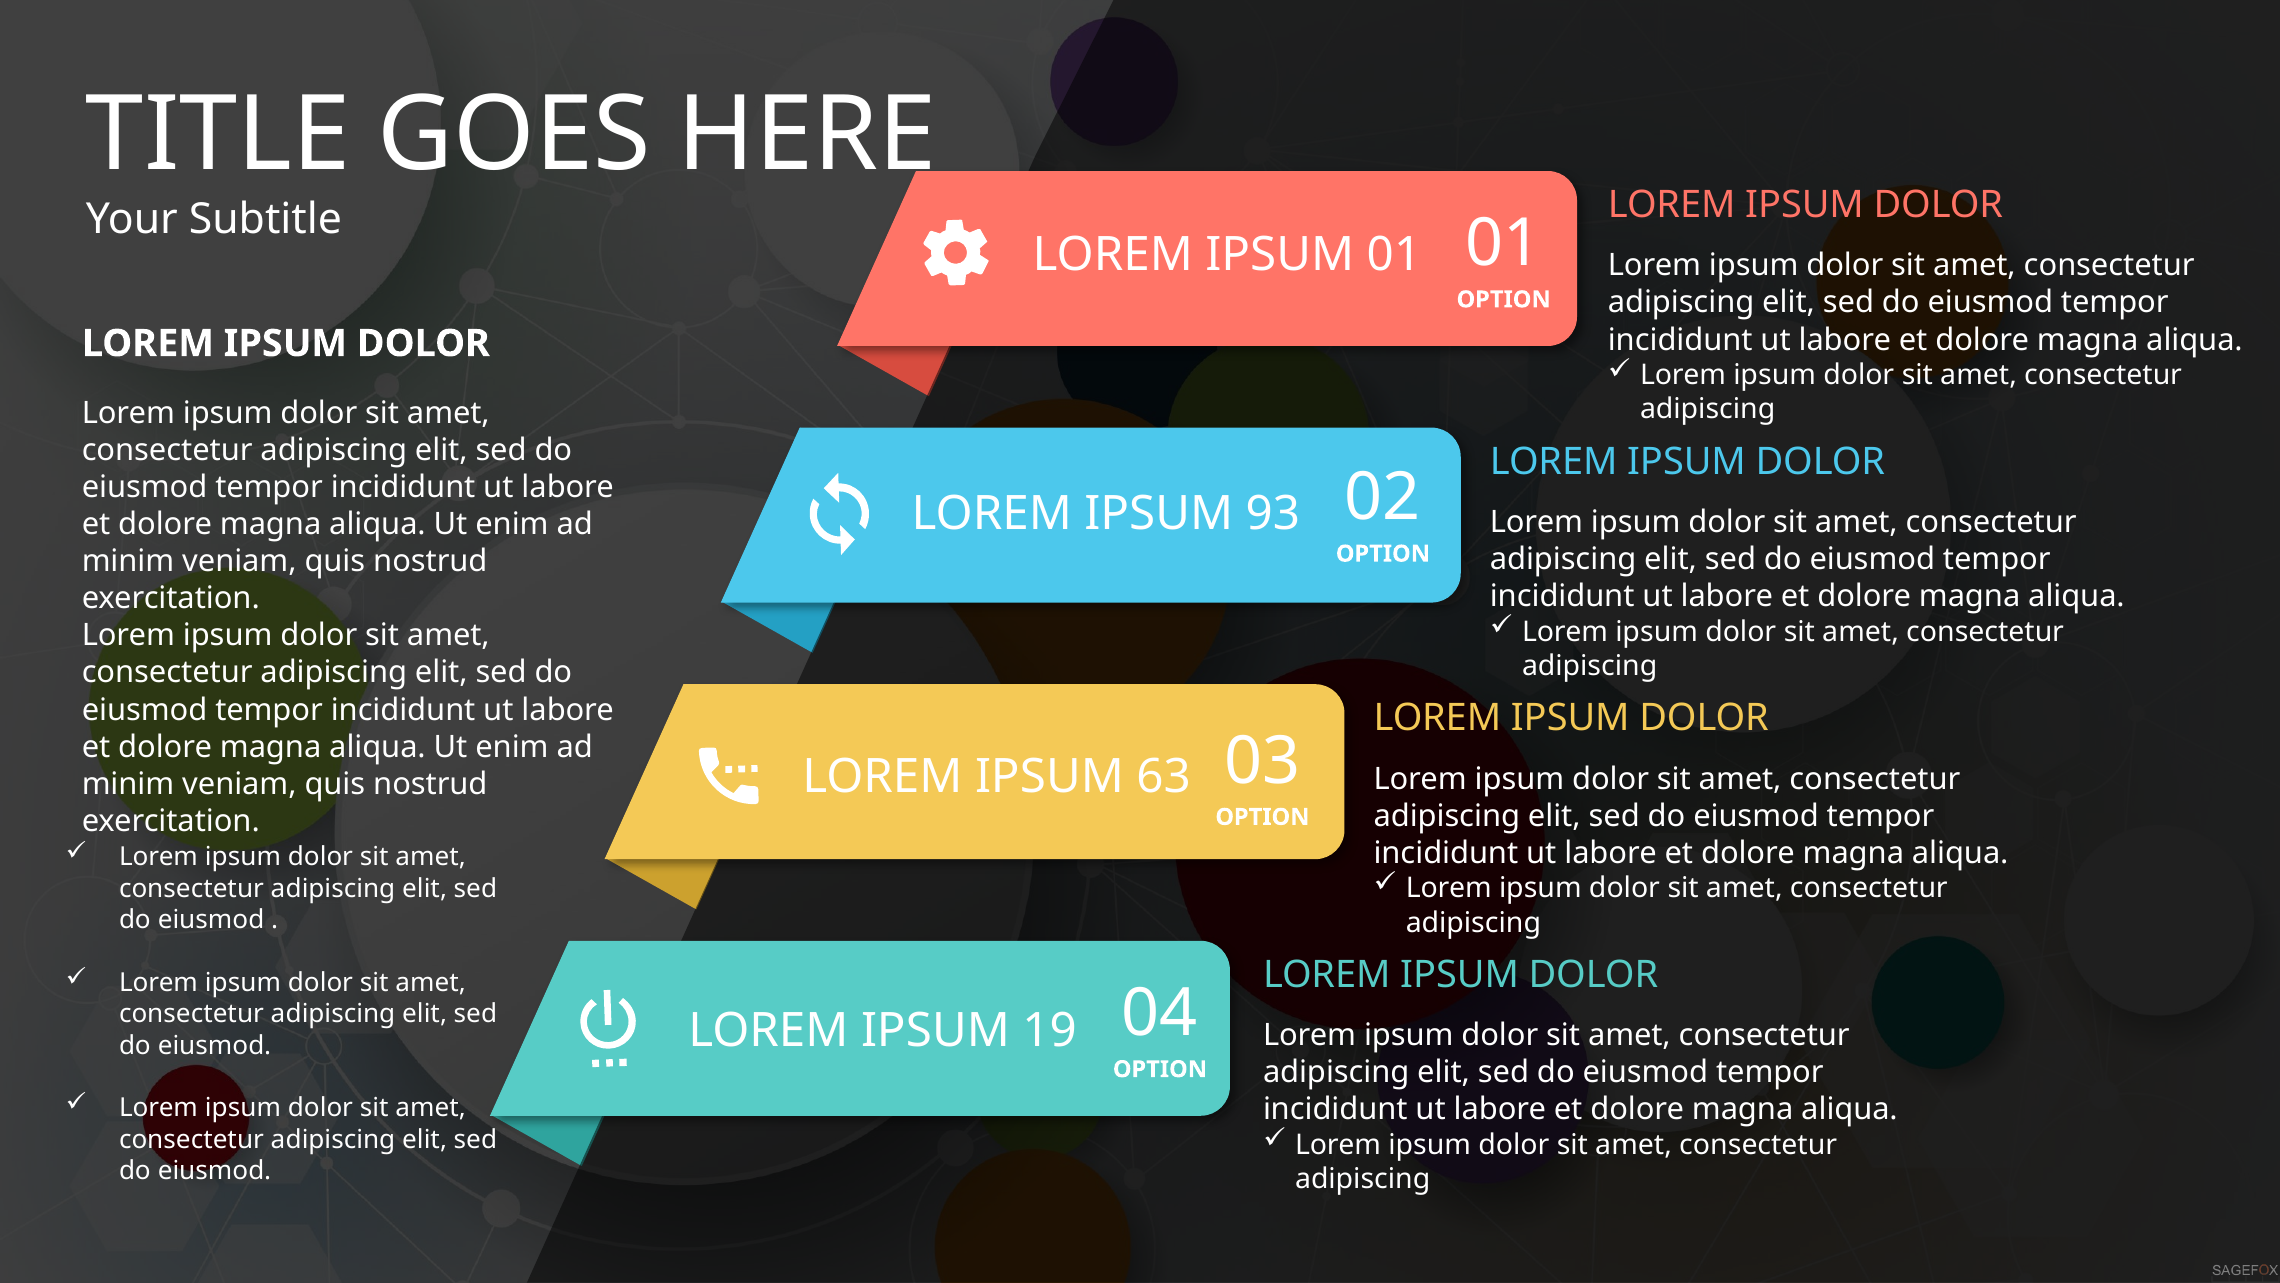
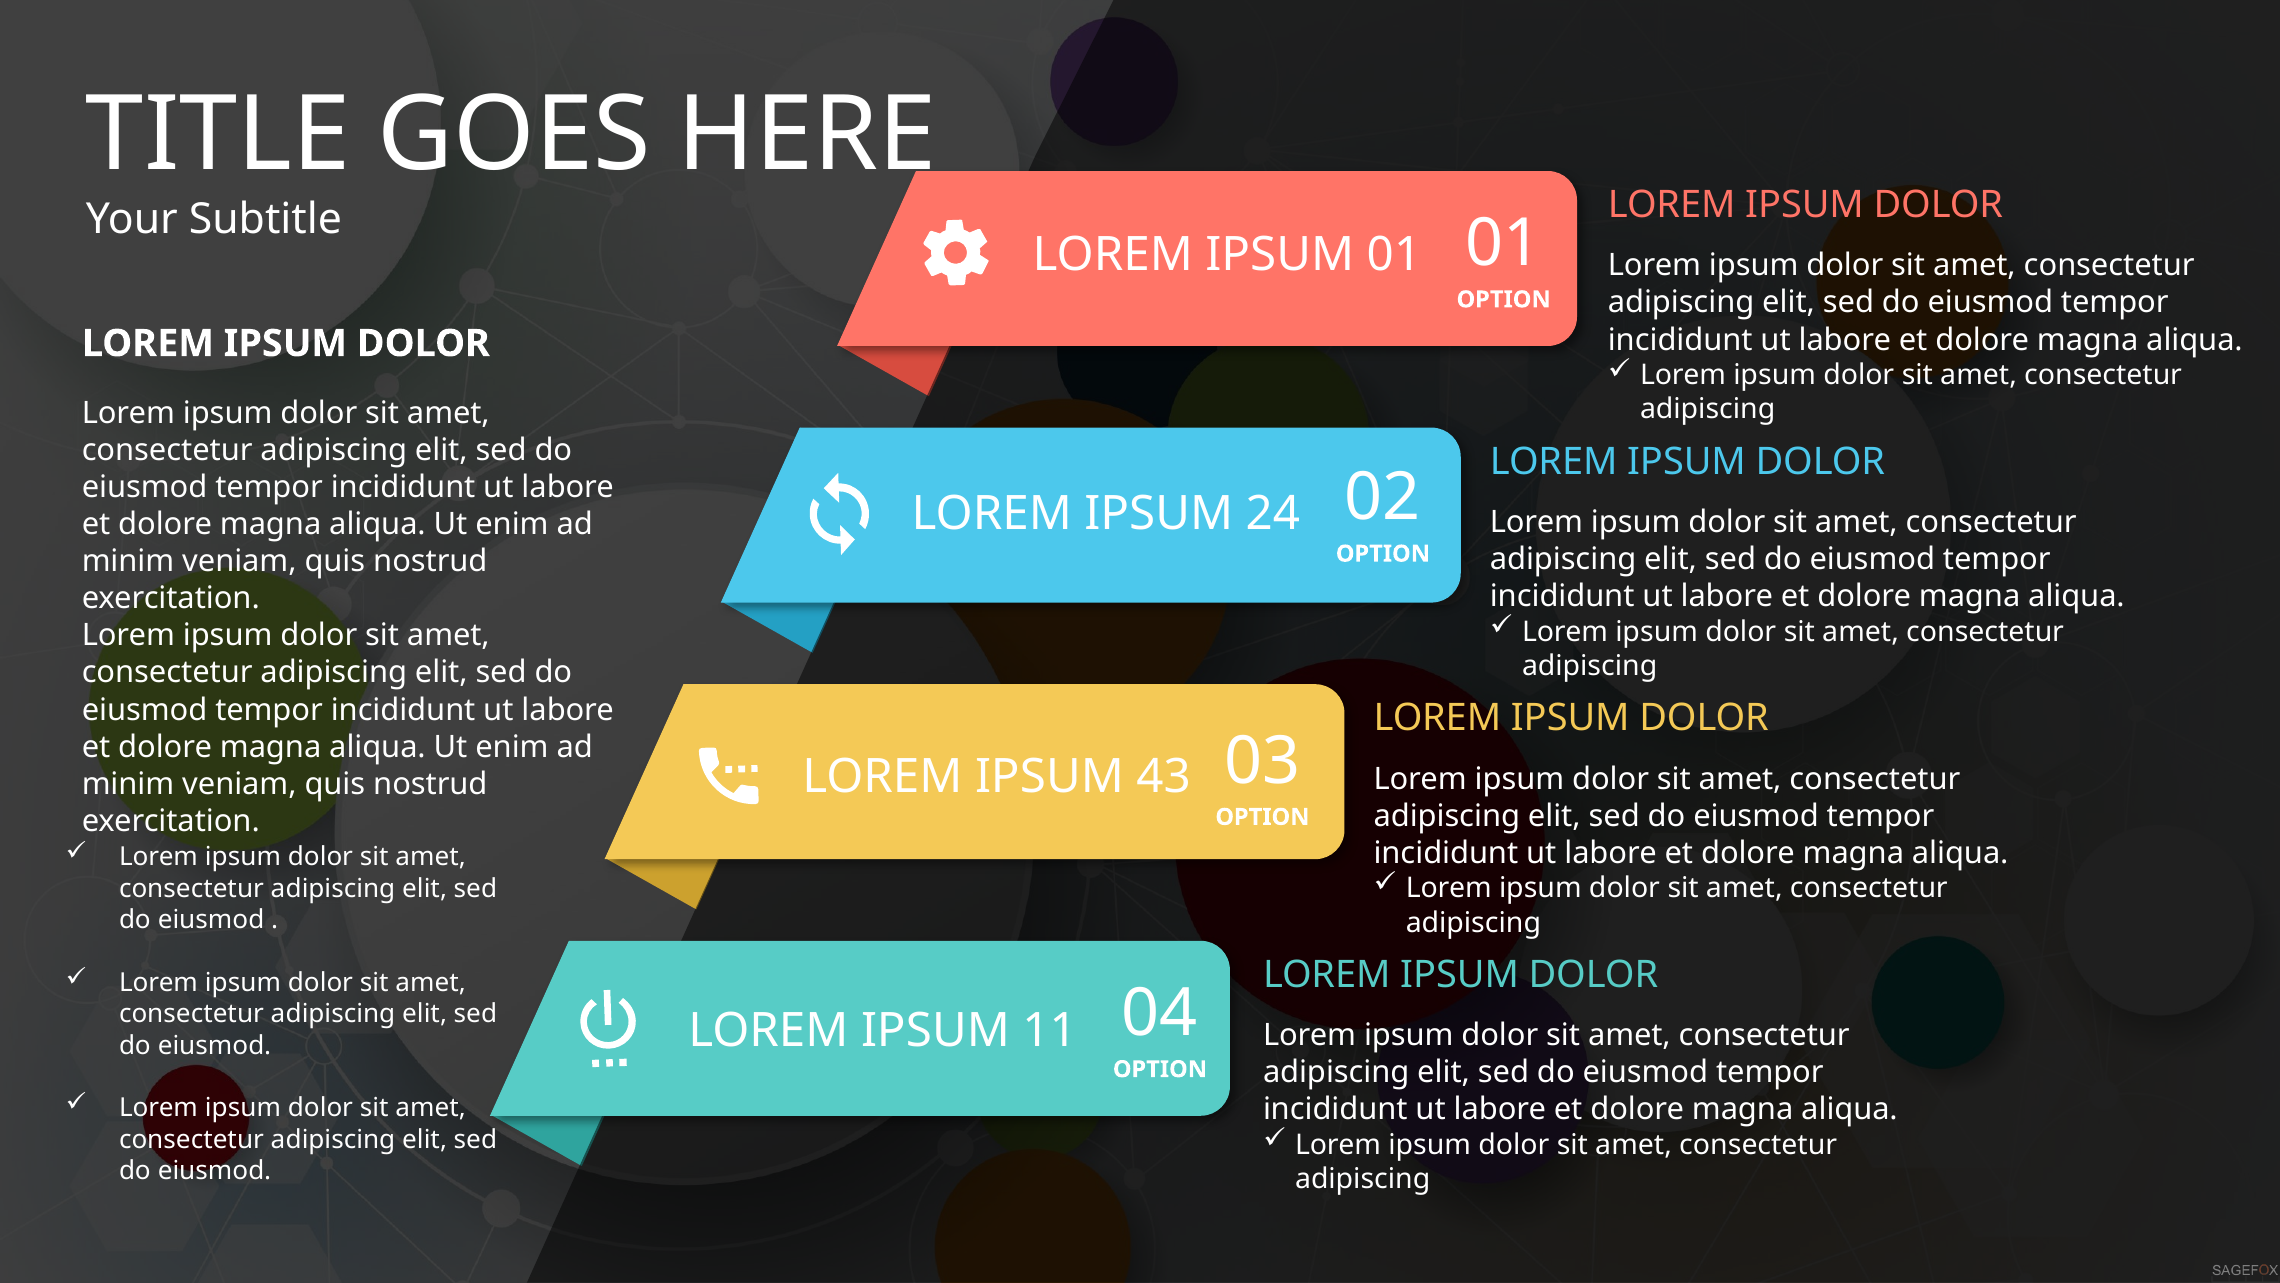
93: 93 -> 24
63: 63 -> 43
19: 19 -> 11
